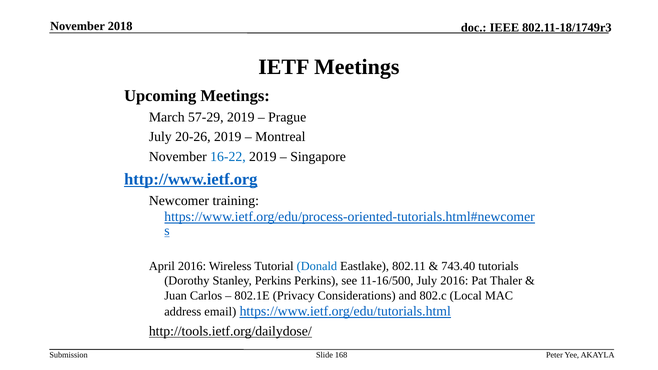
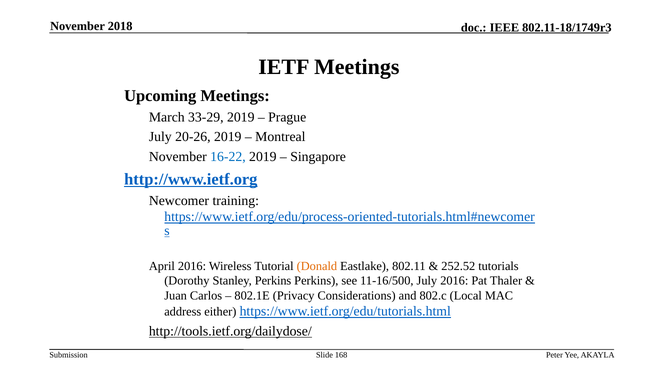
57-29: 57-29 -> 33-29
Donald colour: blue -> orange
743.40: 743.40 -> 252.52
email: email -> either
